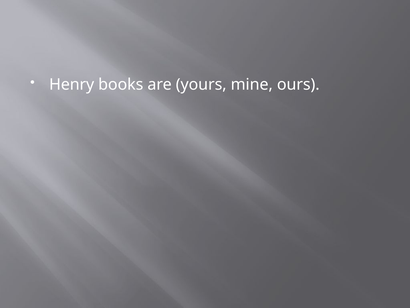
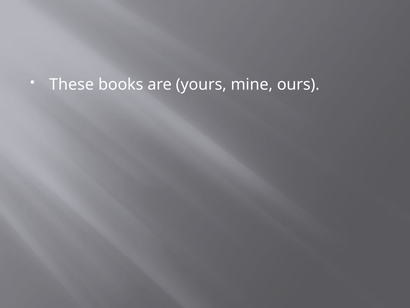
Henry: Henry -> These
